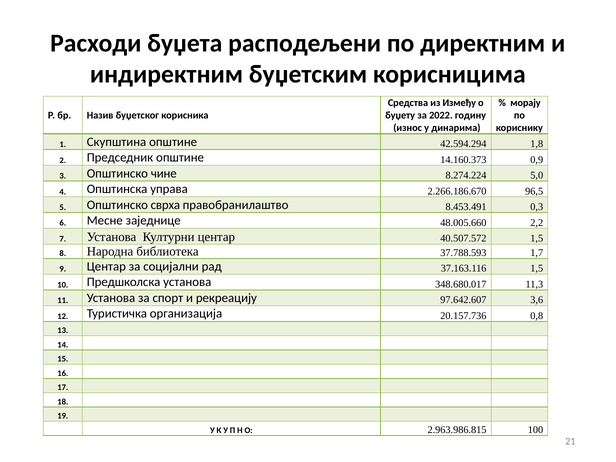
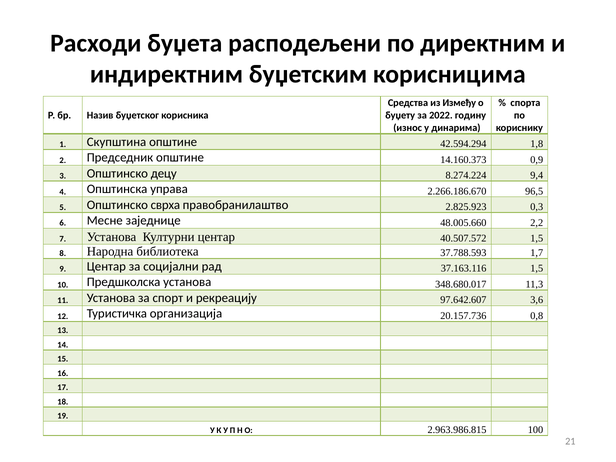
морају: морају -> спорта
чине: чине -> децу
5,0: 5,0 -> 9,4
8.453.491: 8.453.491 -> 2.825.923
